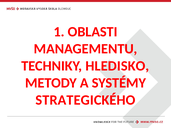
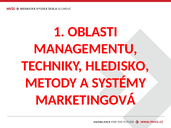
STRATEGICKÉHO: STRATEGICKÉHO -> MARKETINGOVÁ
